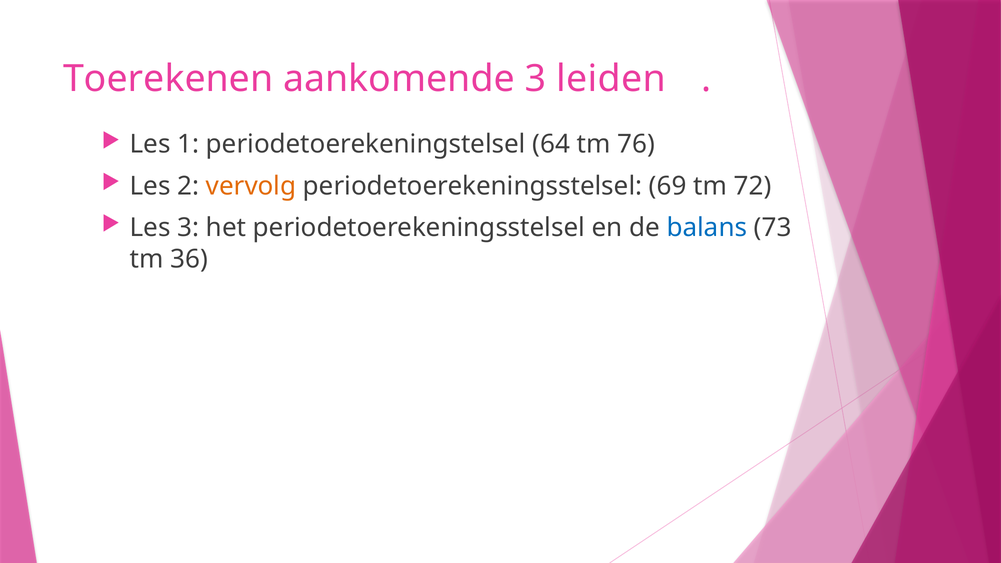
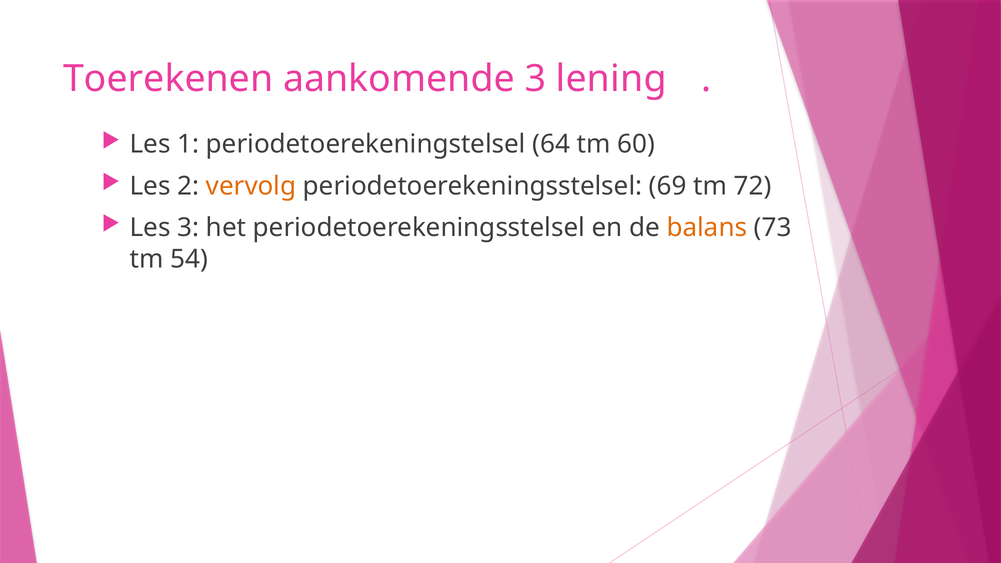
leiden: leiden -> lening
76: 76 -> 60
balans colour: blue -> orange
36: 36 -> 54
